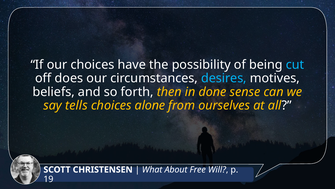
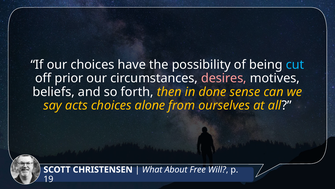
does: does -> prior
desires colour: light blue -> pink
tells: tells -> acts
